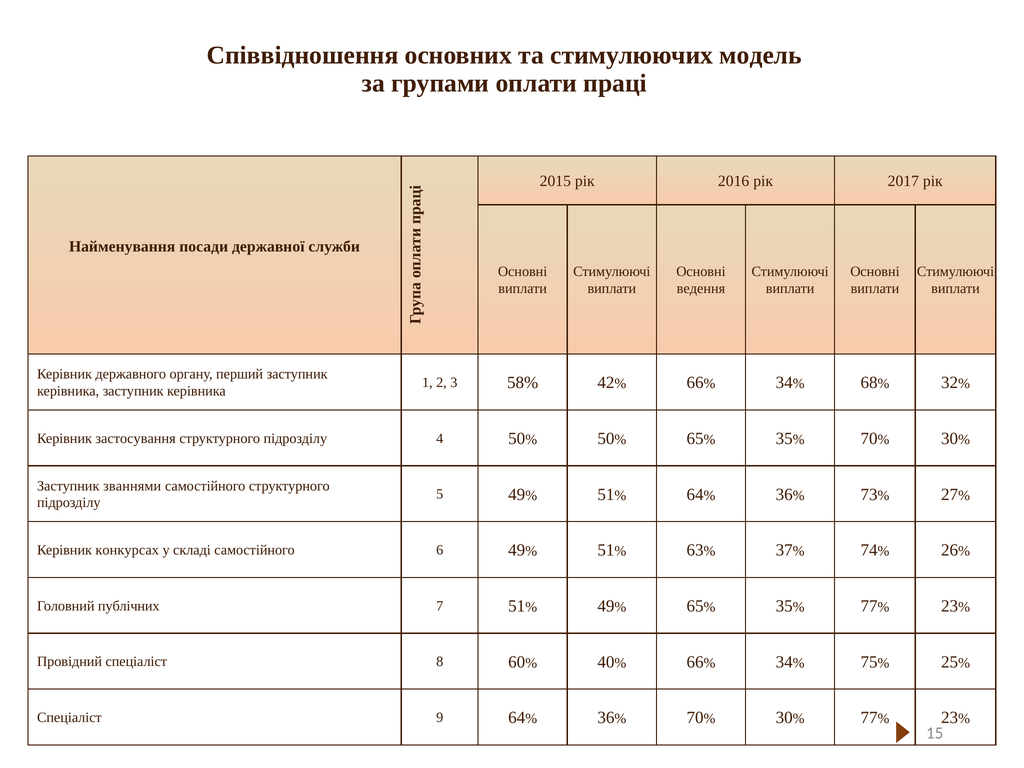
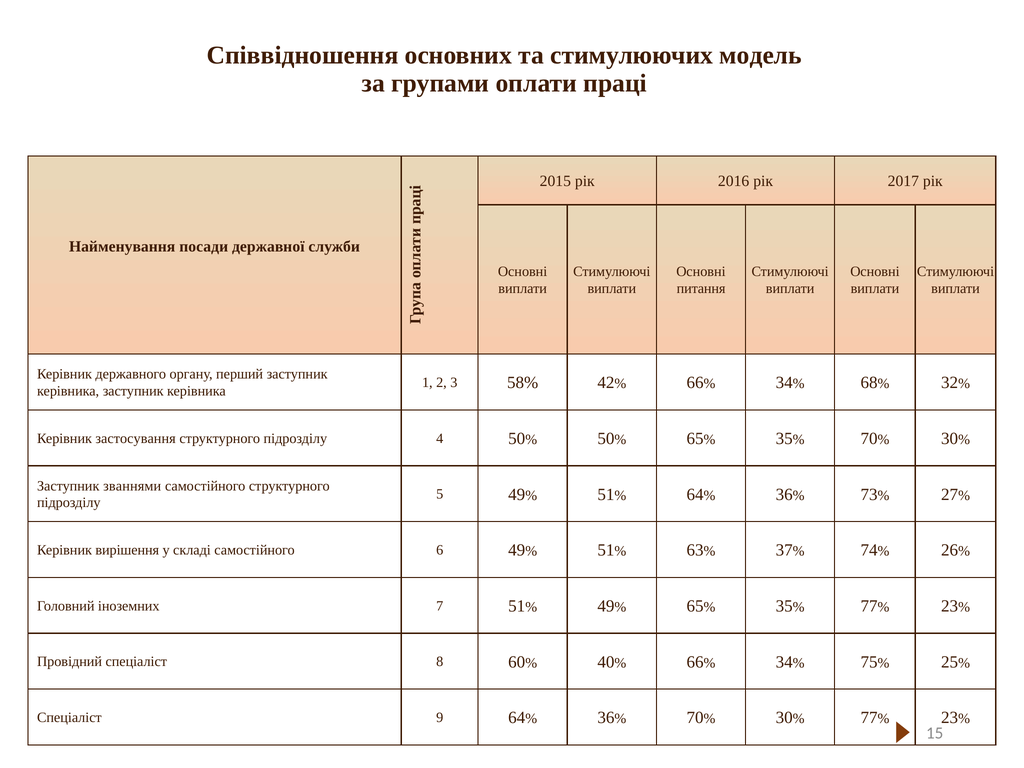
ведення: ведення -> питання
конкурсах: конкурсах -> вирішення
публічних: публічних -> іноземних
